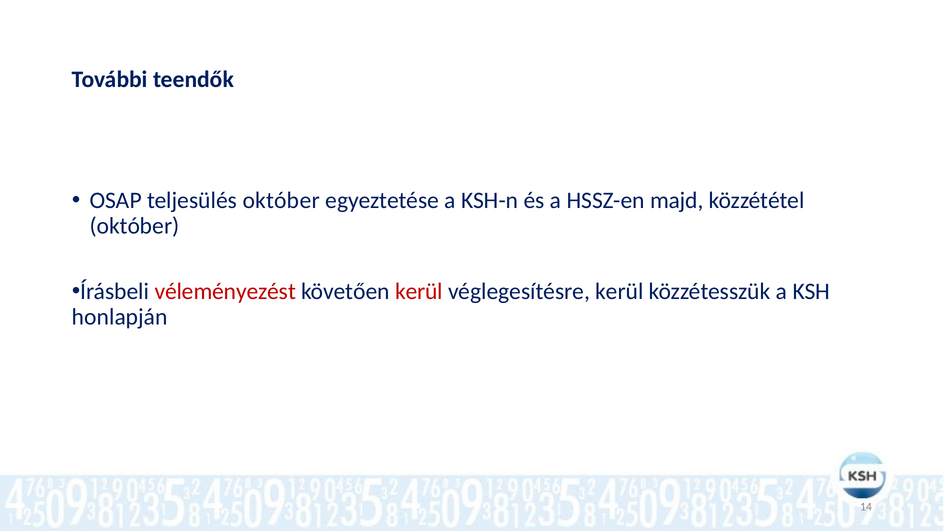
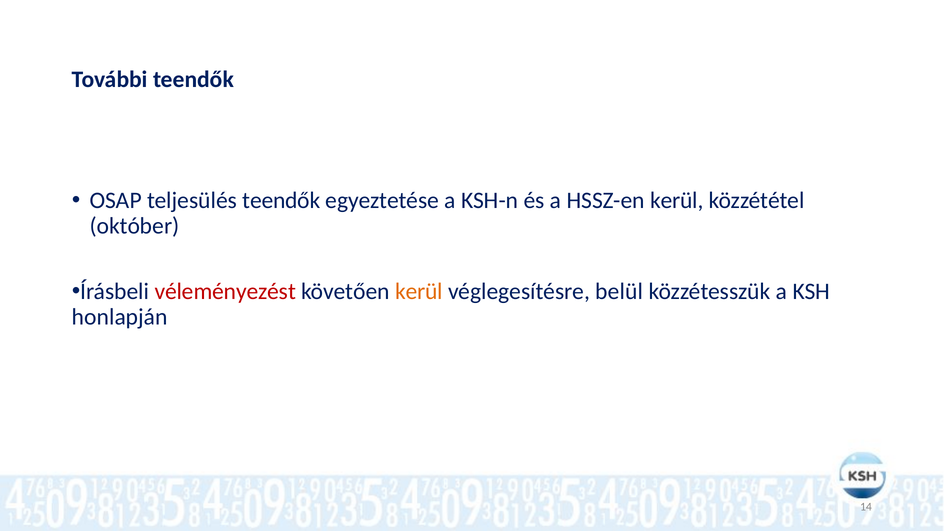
teljesülés október: október -> teendők
HSSZ-en majd: majd -> kerül
kerül at (419, 292) colour: red -> orange
véglegesítésre kerül: kerül -> belül
